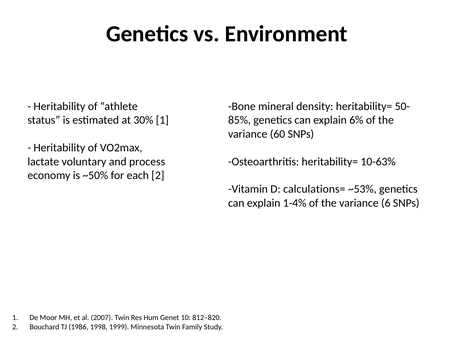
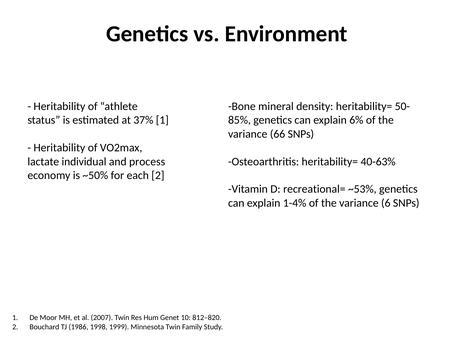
30%: 30% -> 37%
60: 60 -> 66
voluntary: voluntary -> individual
10-63%: 10-63% -> 40-63%
calculations=: calculations= -> recreational=
